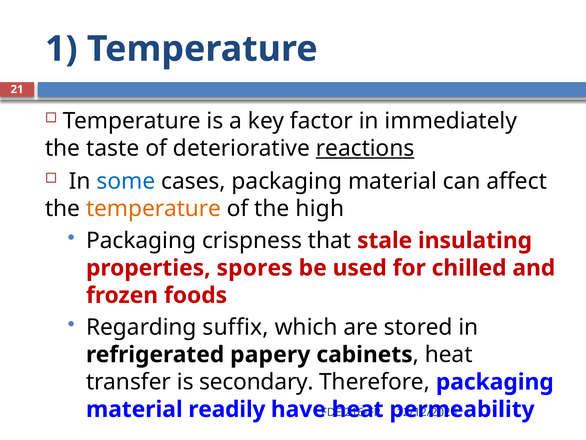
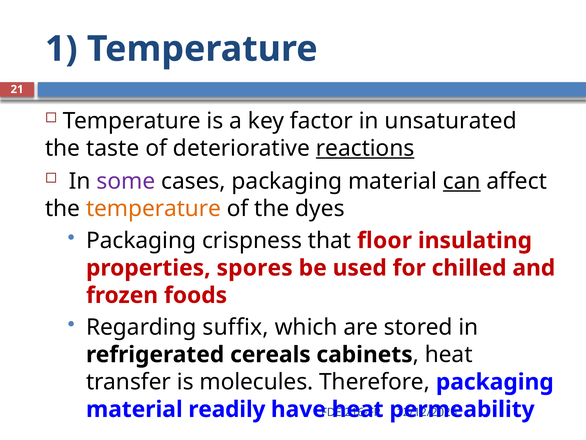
immediately: immediately -> unsaturated
some colour: blue -> purple
can underline: none -> present
high: high -> dyes
stale: stale -> floor
papery: papery -> cereals
secondary: secondary -> molecules
